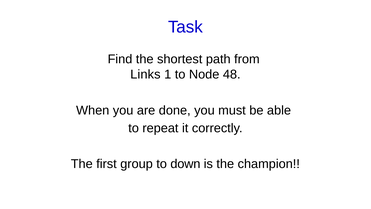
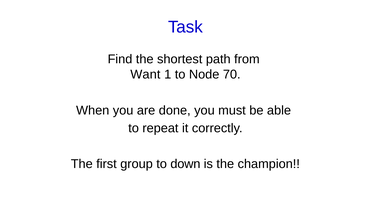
Links: Links -> Want
48: 48 -> 70
